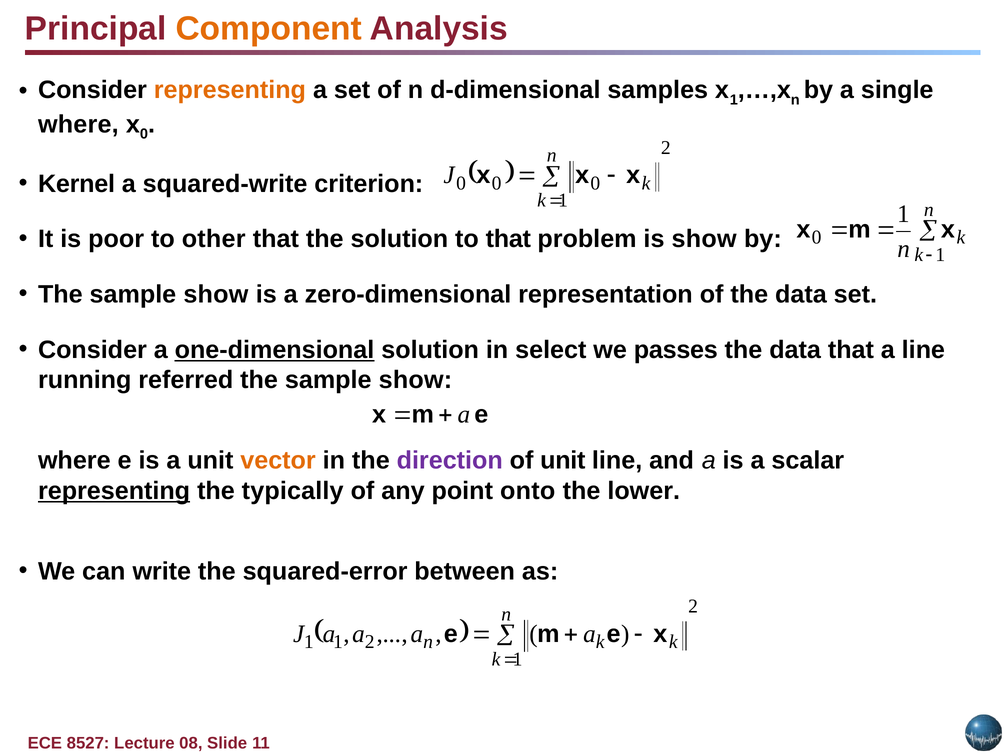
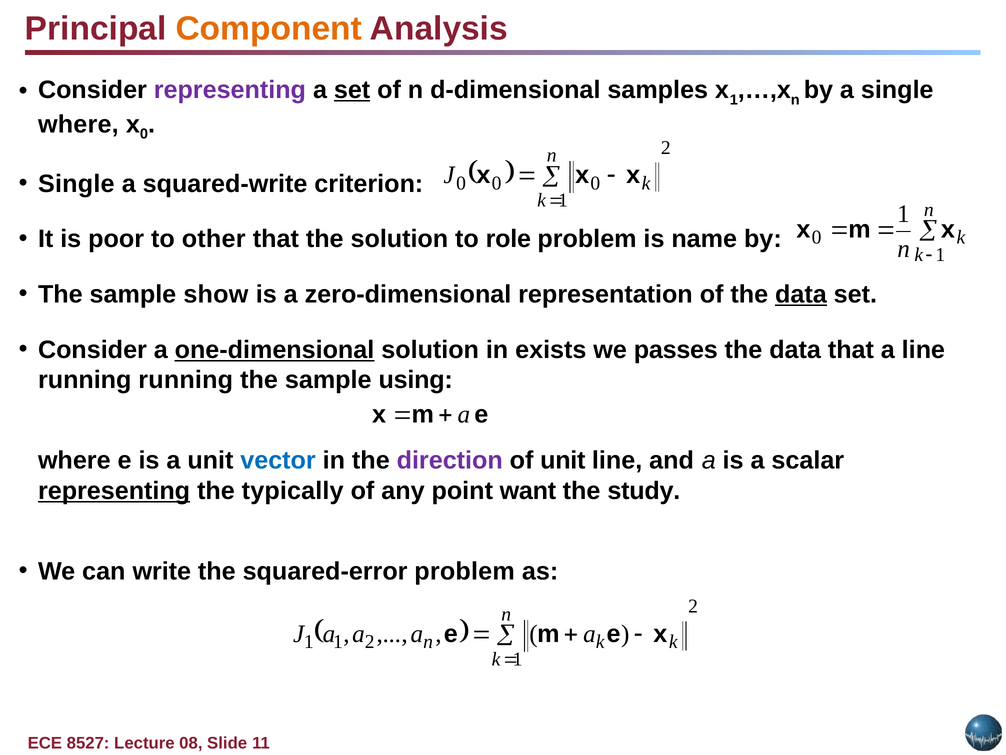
representing at (230, 90) colour: orange -> purple
set at (352, 90) underline: none -> present
Kernel at (77, 184): Kernel -> Single
to that: that -> role
is show: show -> name
data at (801, 294) underline: none -> present
select: select -> exists
running referred: referred -> running
show at (415, 380): show -> using
vector colour: orange -> blue
onto: onto -> want
lower: lower -> study
squared-error between: between -> problem
